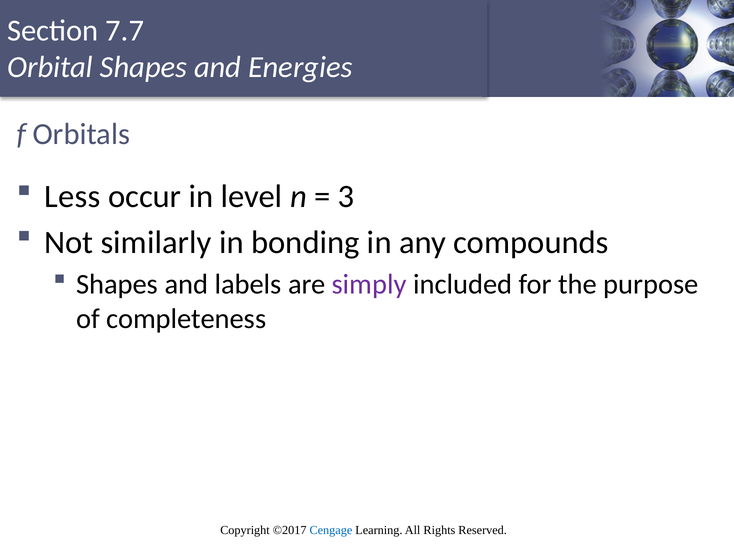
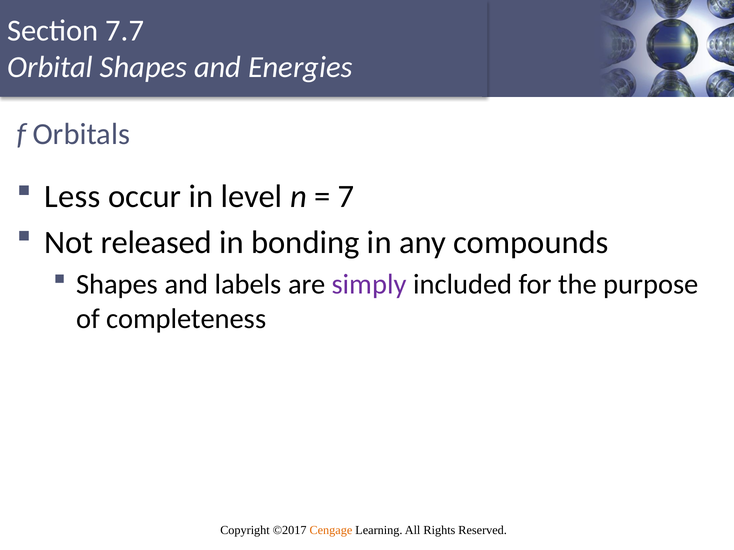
3: 3 -> 7
similarly: similarly -> released
Cengage at (331, 531) colour: blue -> orange
